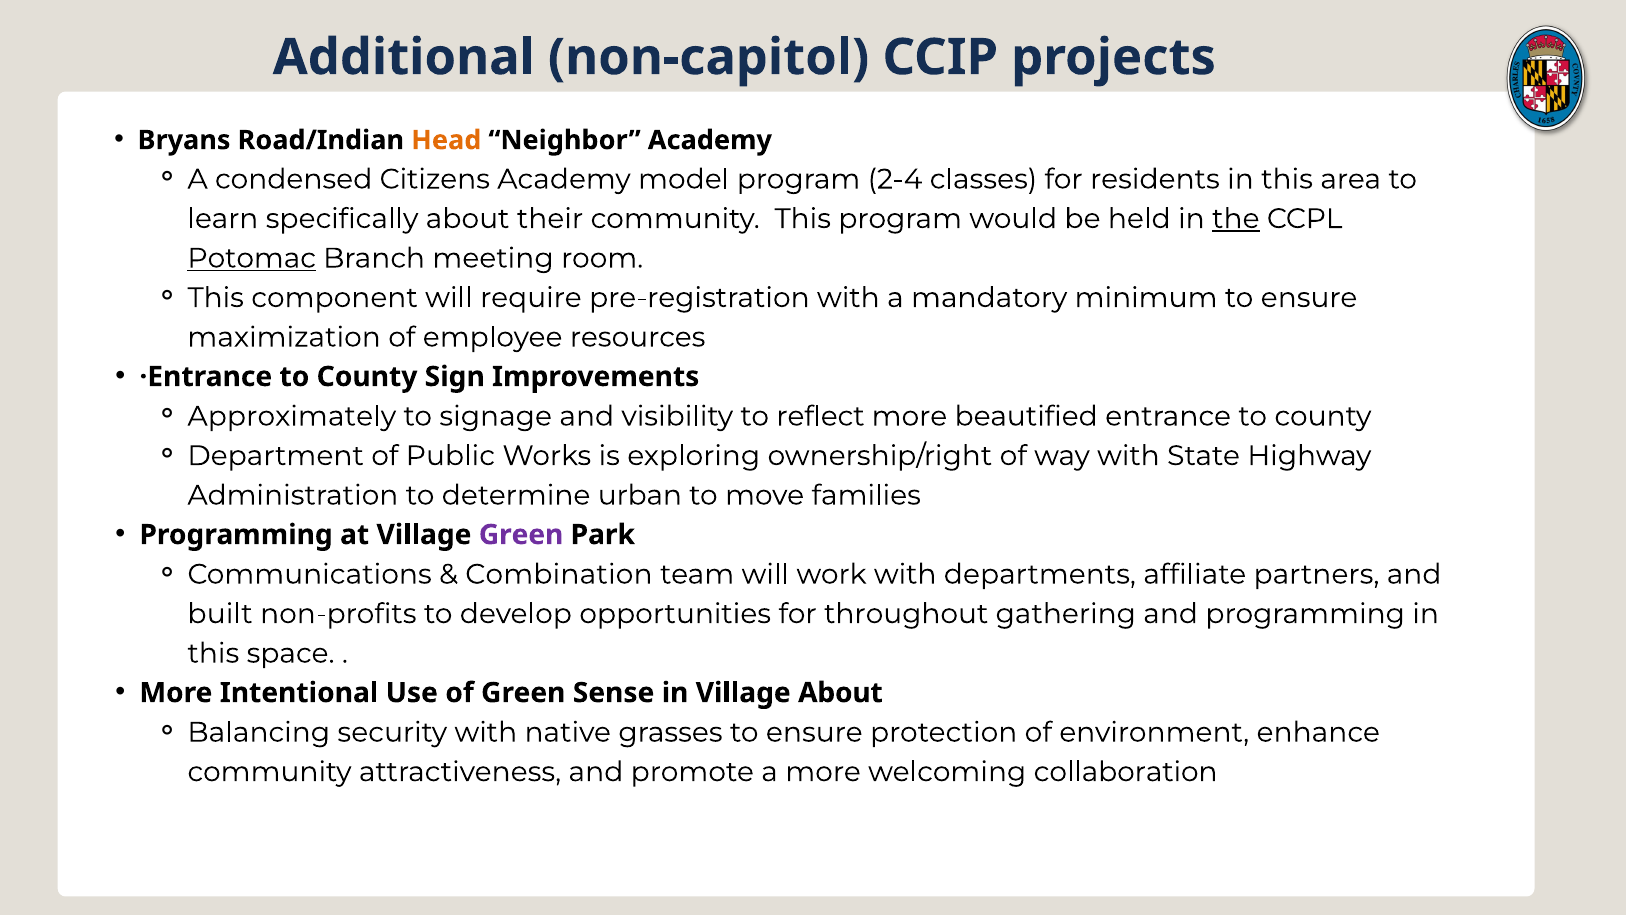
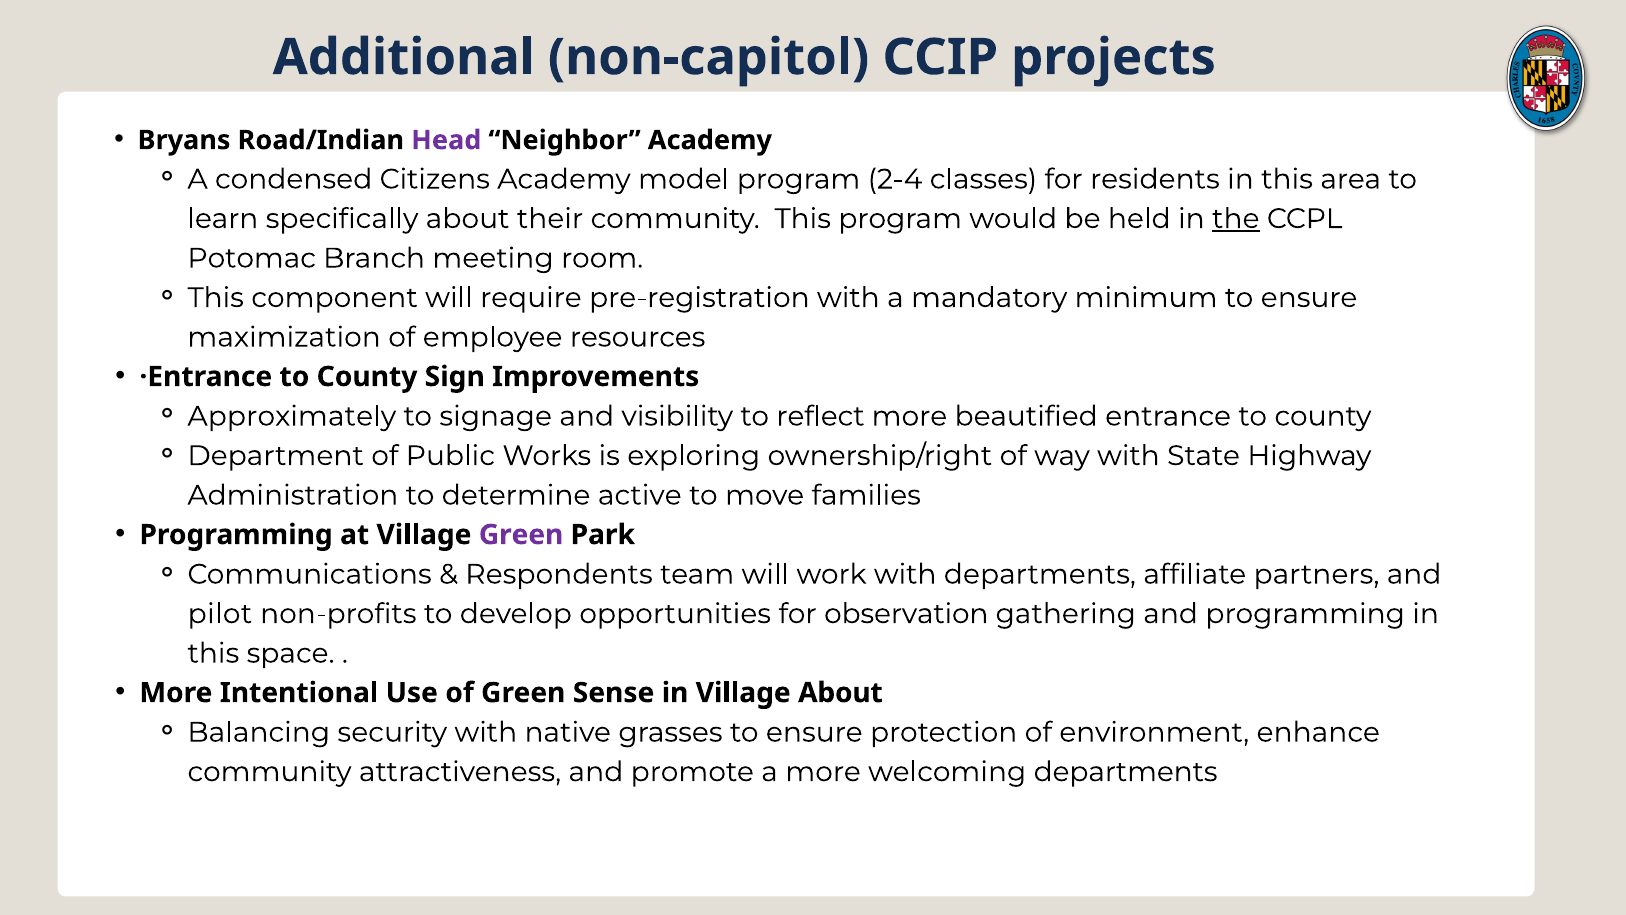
Head colour: orange -> purple
Potomac underline: present -> none
urban: urban -> active
Combination: Combination -> Respondents
built: built -> pilot
throughout: throughout -> observation
welcoming collaboration: collaboration -> departments
